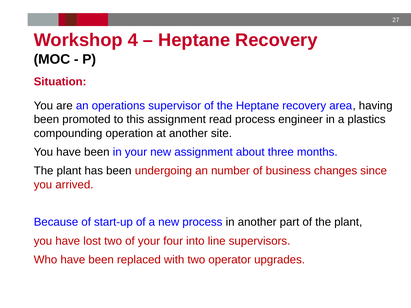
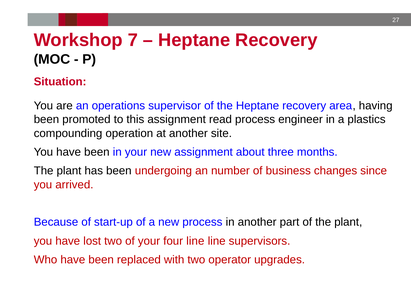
4: 4 -> 7
four into: into -> line
